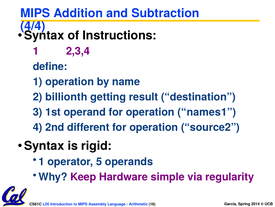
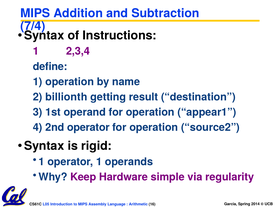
4/4: 4/4 -> 7/4
names1: names1 -> appear1
2nd different: different -> operator
operator 5: 5 -> 1
